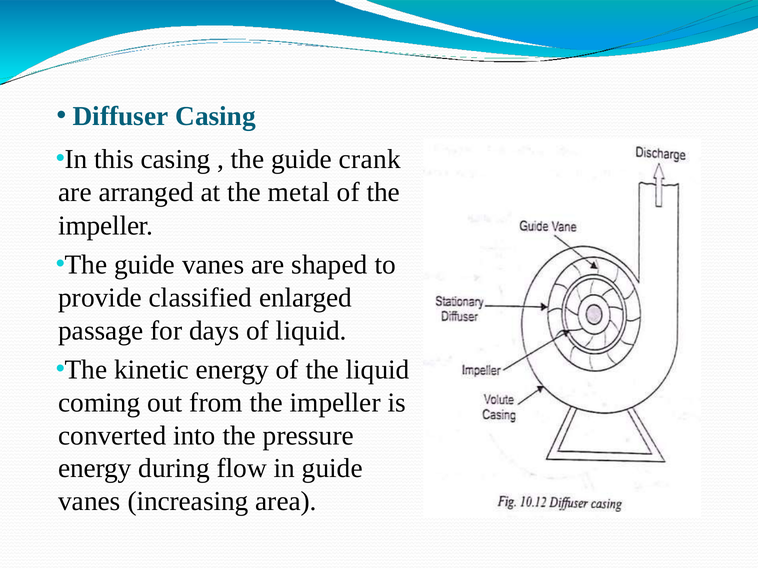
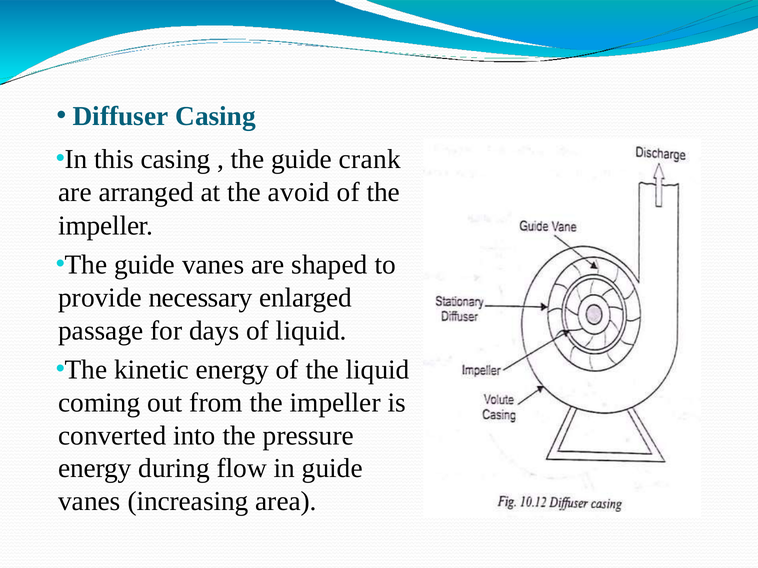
metal: metal -> avoid
classified: classified -> necessary
